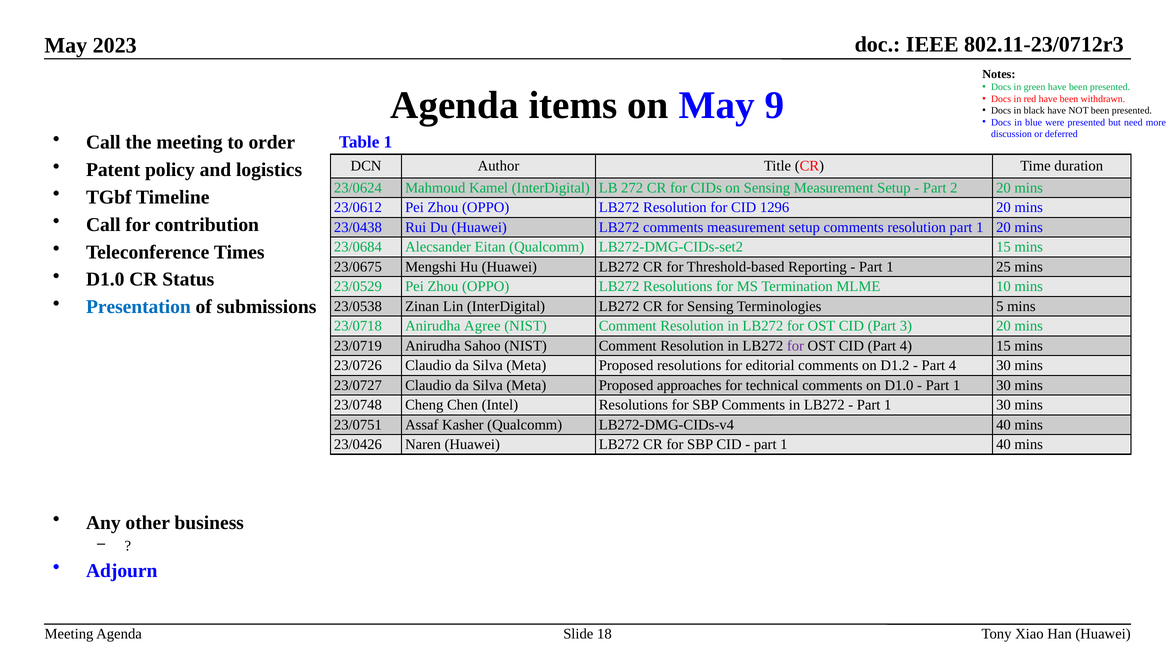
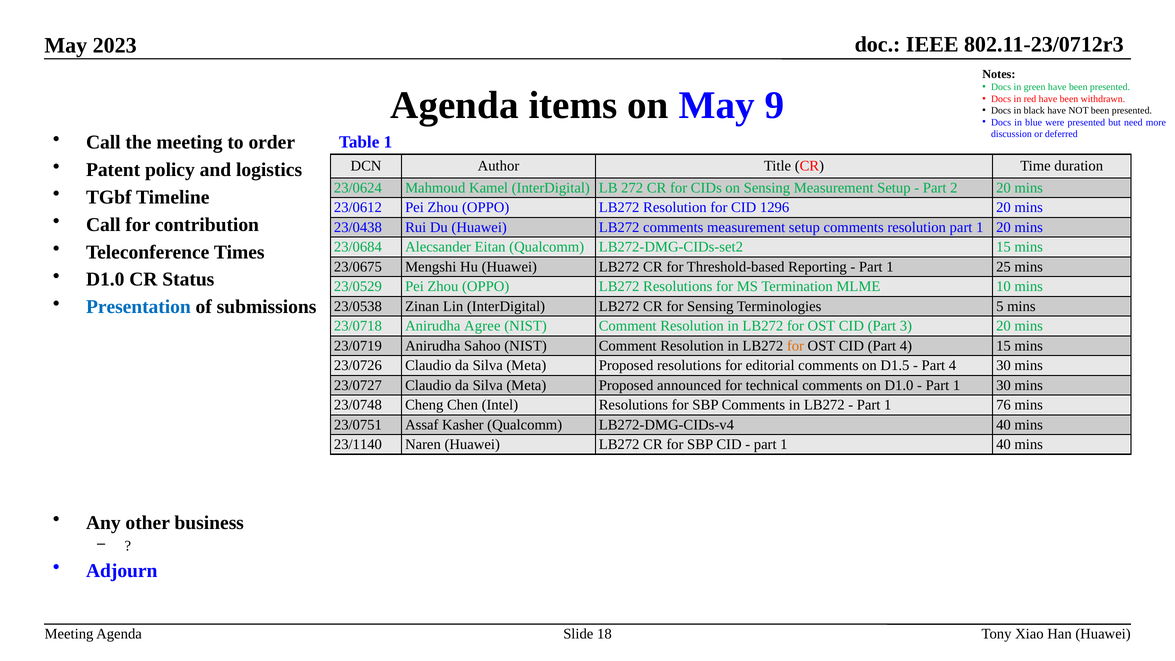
for at (795, 346) colour: purple -> orange
D1.2: D1.2 -> D1.5
approaches: approaches -> announced
30 at (1003, 405): 30 -> 76
23/0426: 23/0426 -> 23/1140
